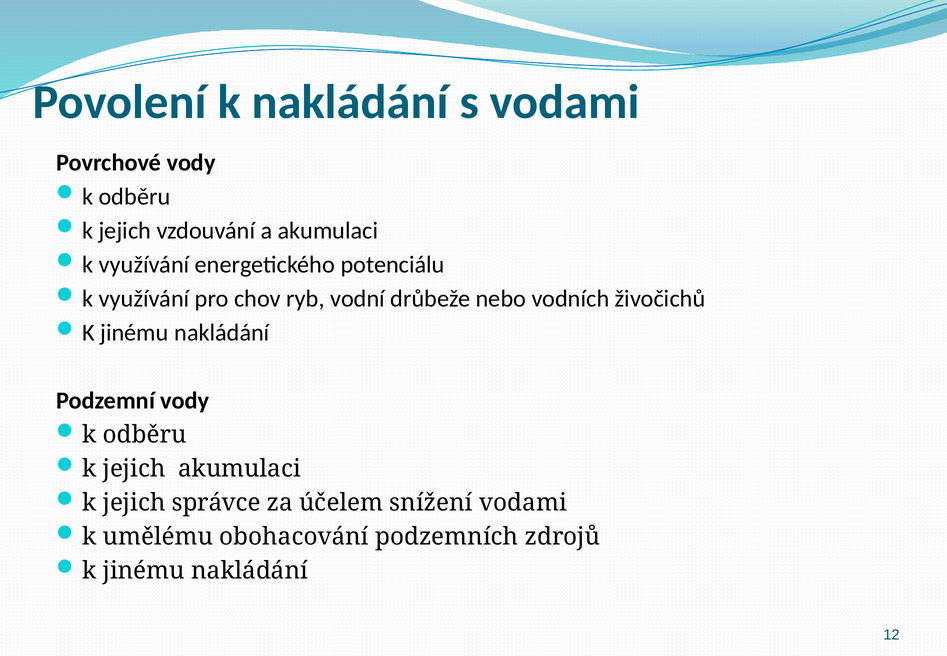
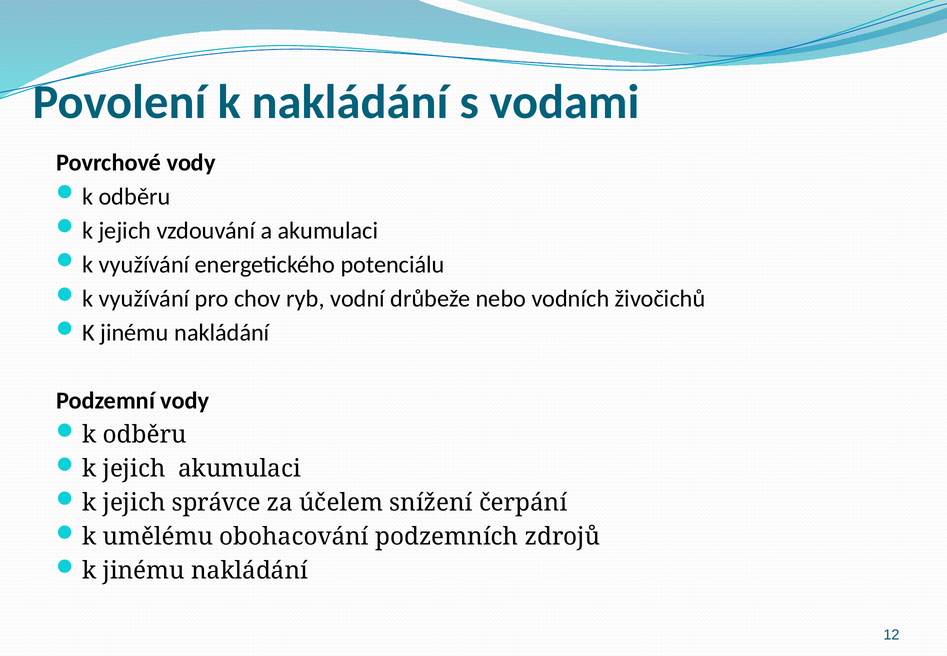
snížení vodami: vodami -> čerpání
